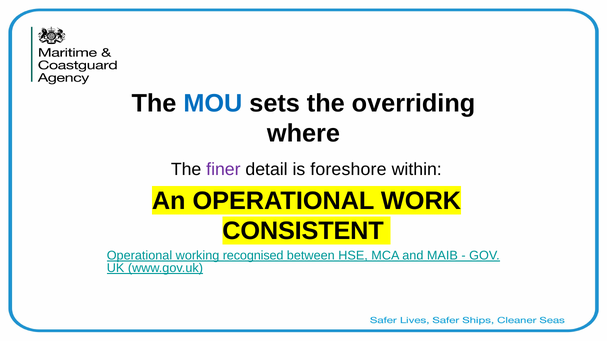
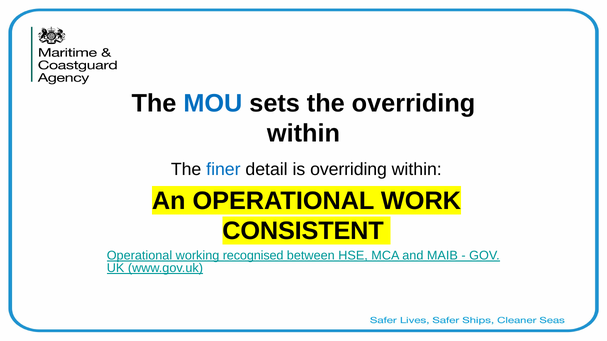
where at (303, 134): where -> within
finer colour: purple -> blue
is foreshore: foreshore -> overriding
